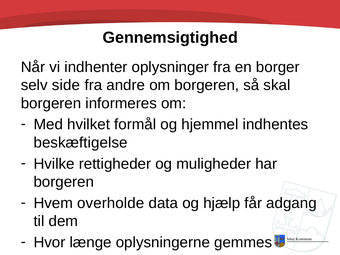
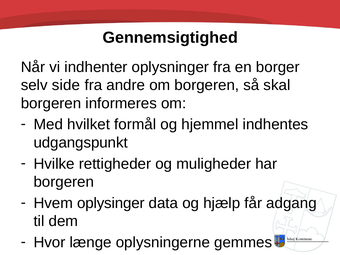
beskæftigelse: beskæftigelse -> udgangspunkt
overholde: overholde -> oplysinger
